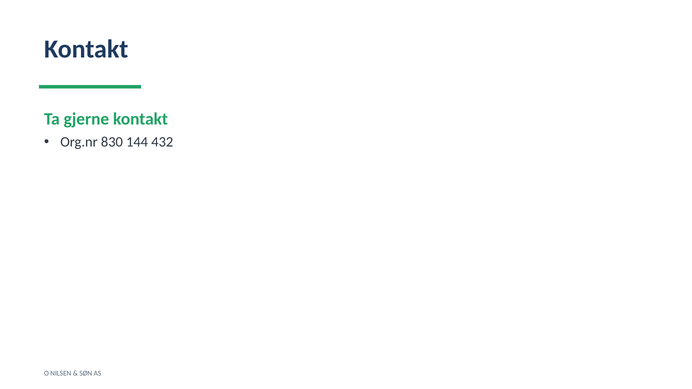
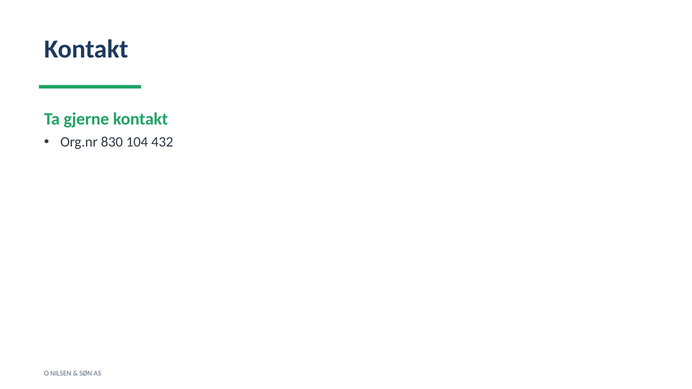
144: 144 -> 104
